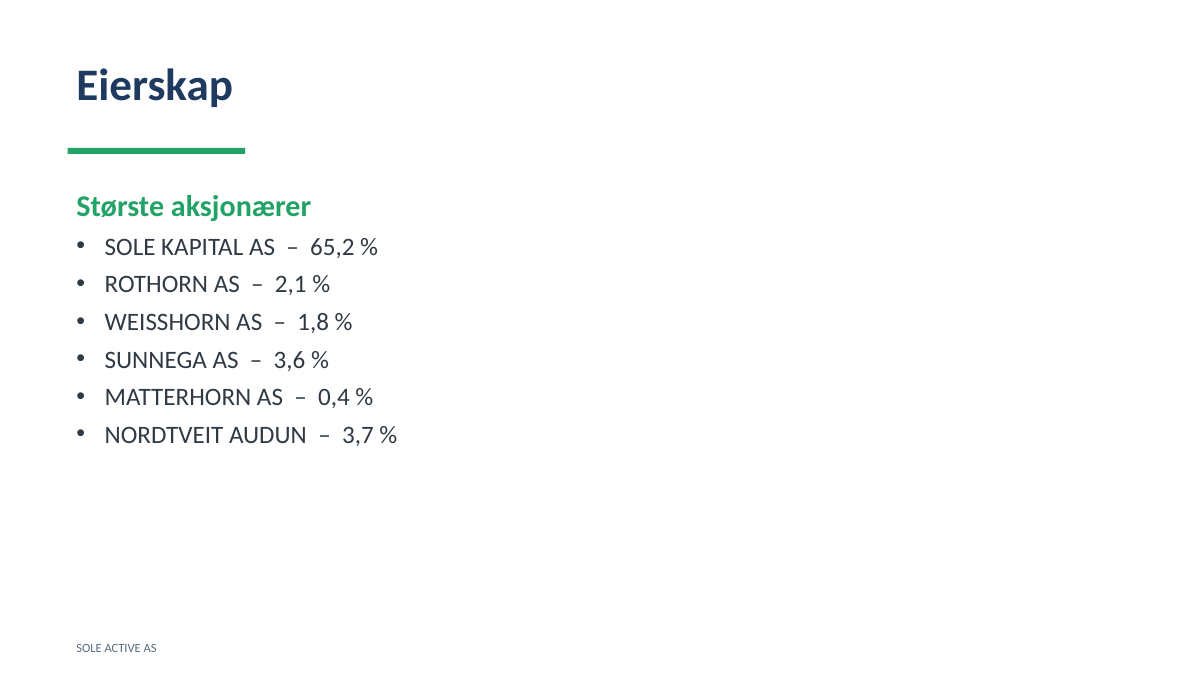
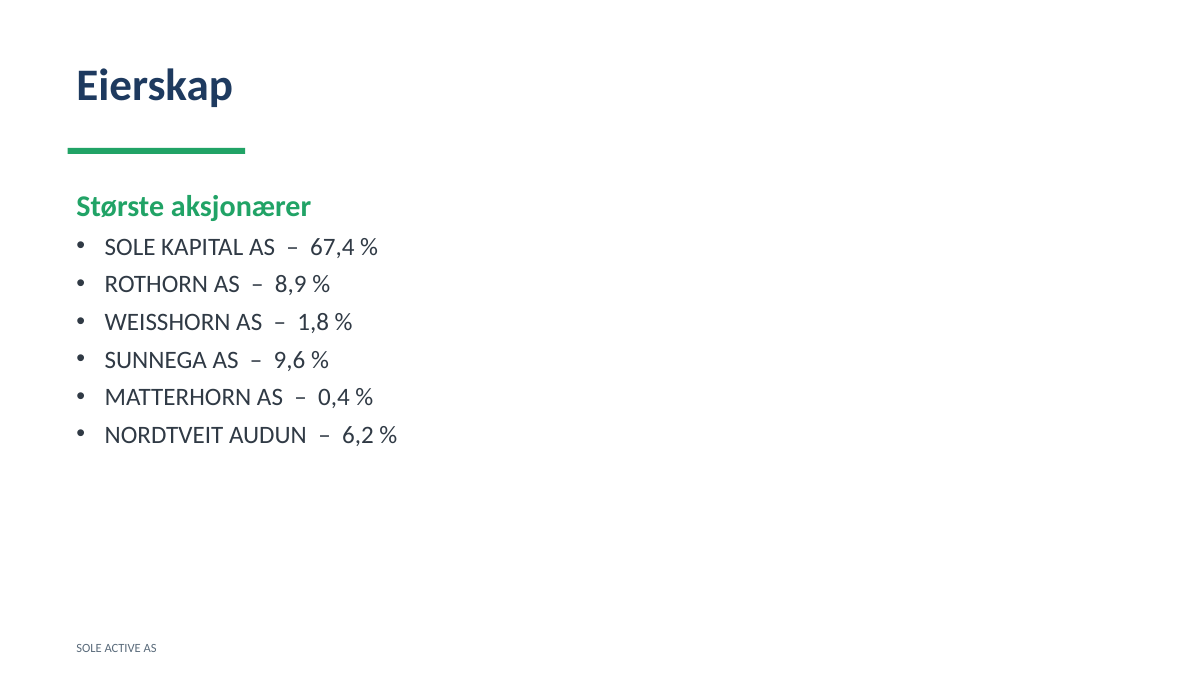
65,2: 65,2 -> 67,4
2,1: 2,1 -> 8,9
3,6: 3,6 -> 9,6
3,7: 3,7 -> 6,2
